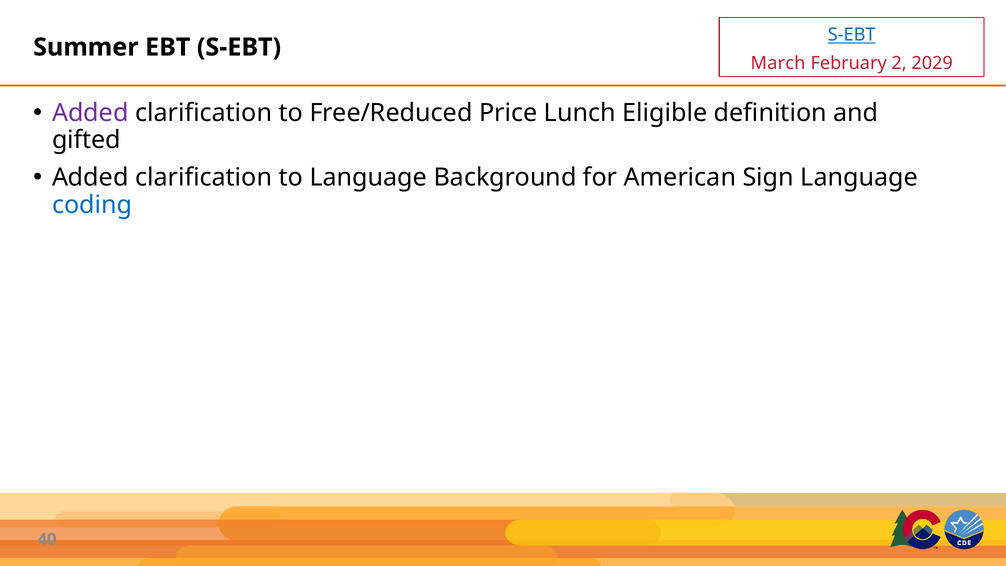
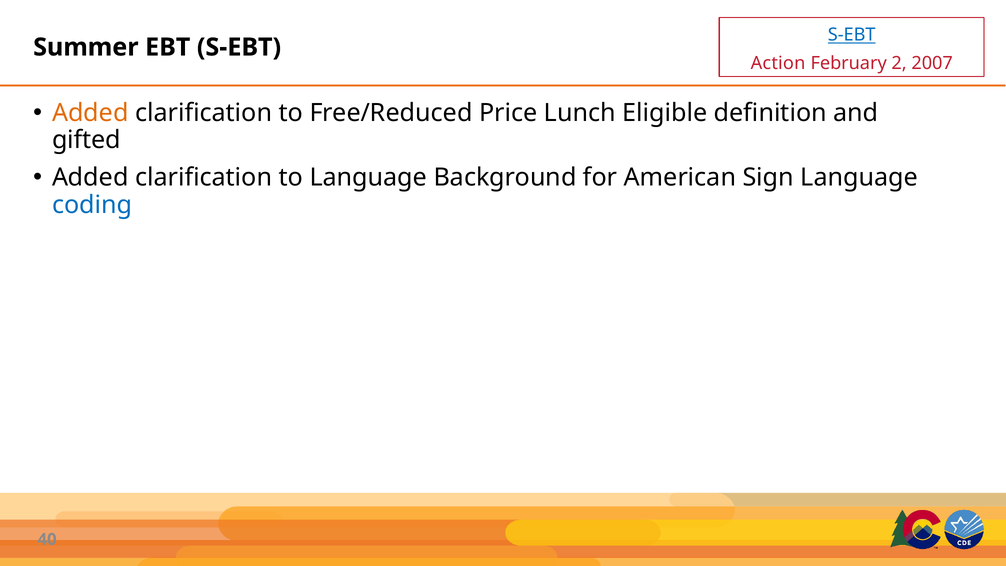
March: March -> Action
2029: 2029 -> 2007
Added at (90, 113) colour: purple -> orange
